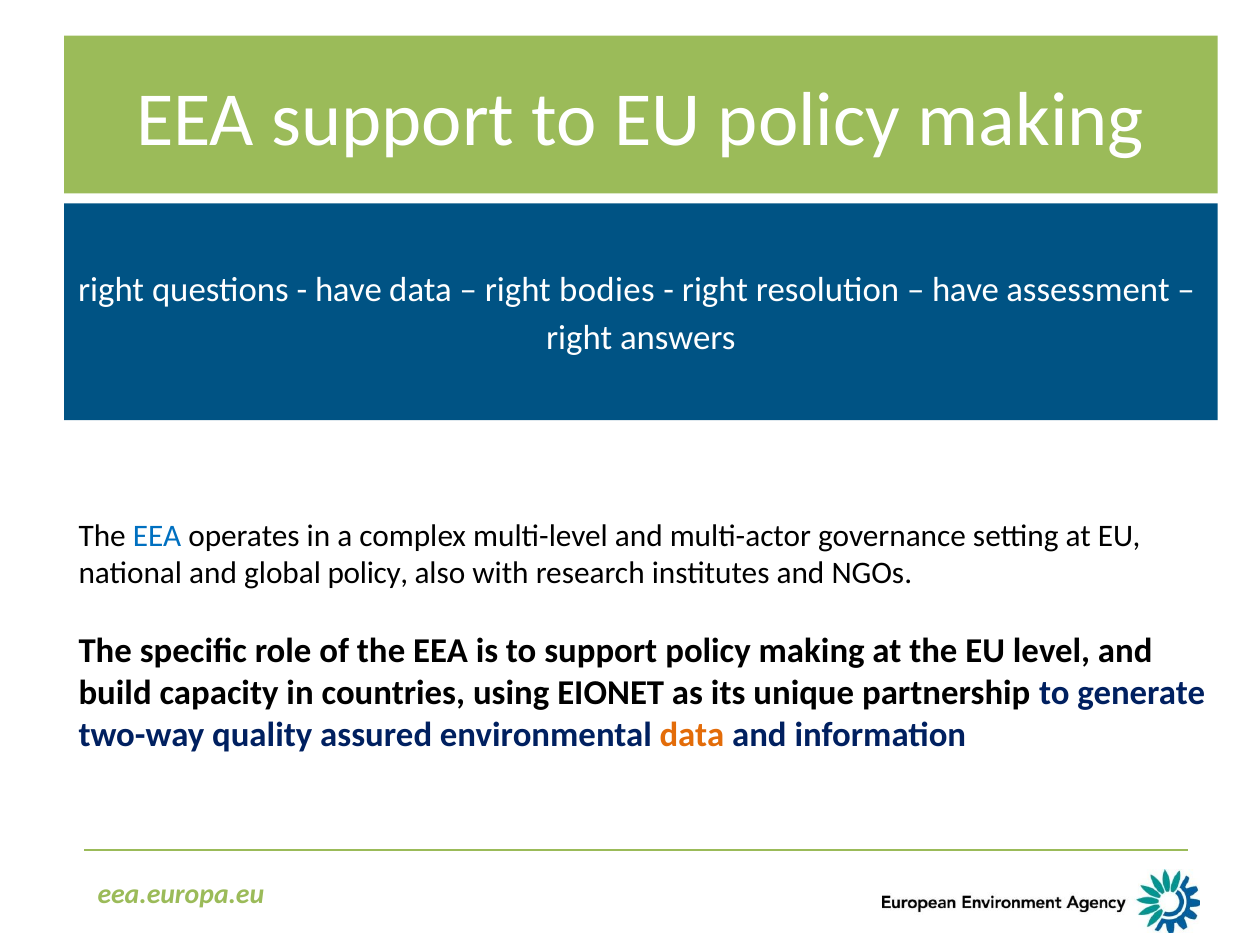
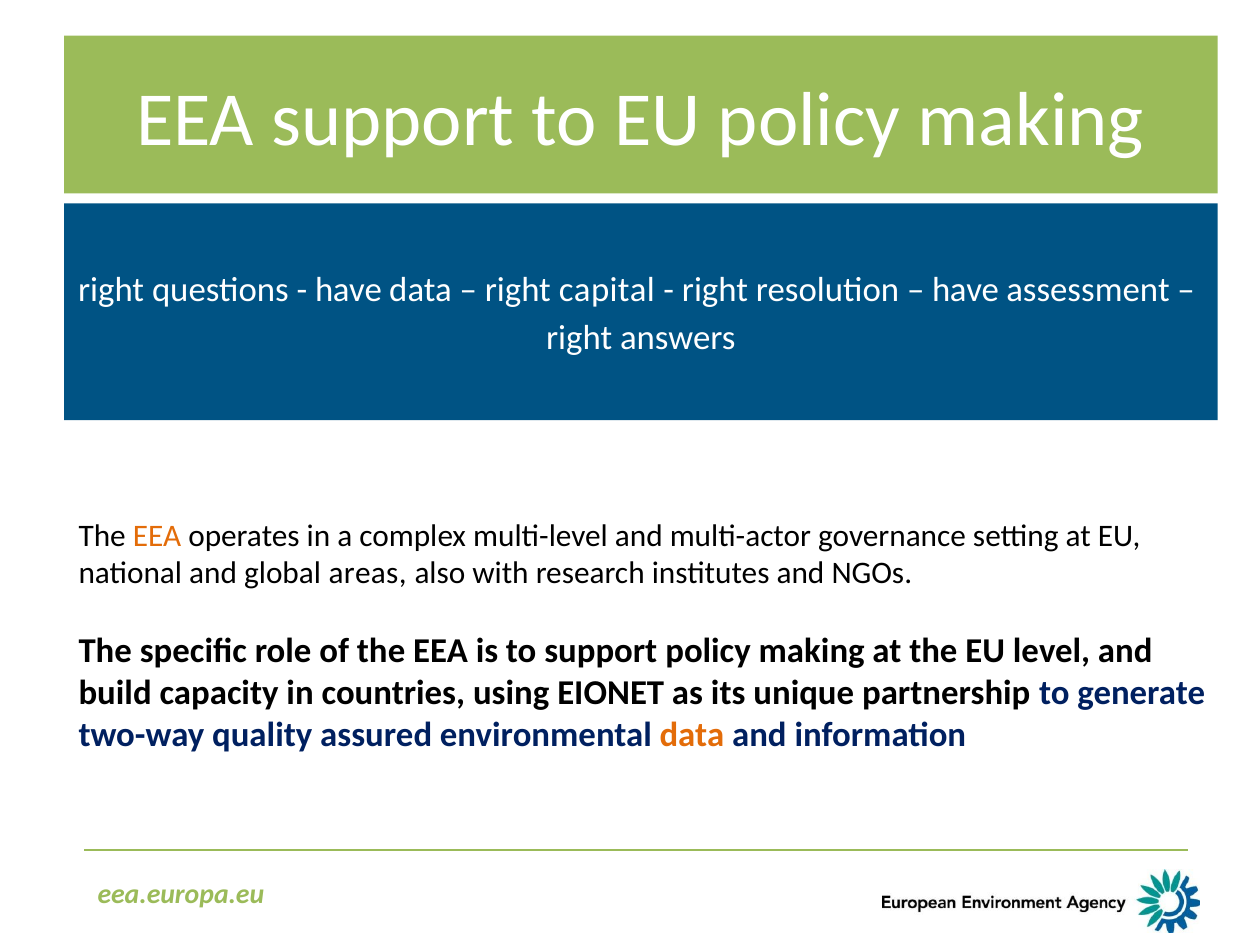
bodies: bodies -> capital
EEA at (157, 536) colour: blue -> orange
global policy: policy -> areas
